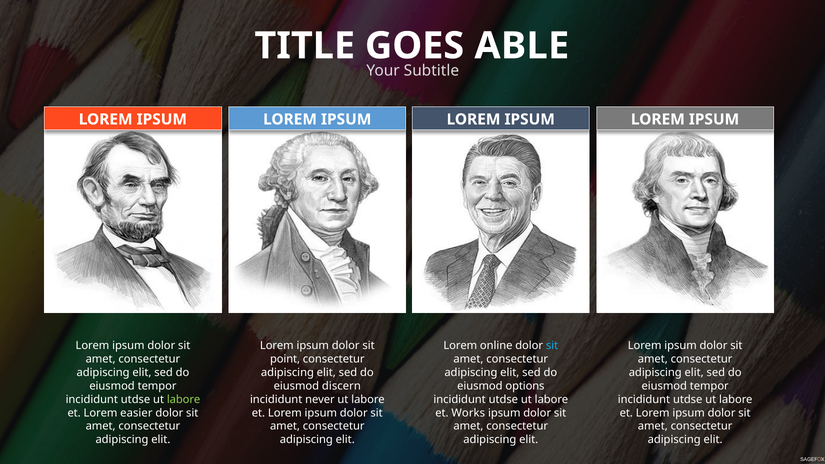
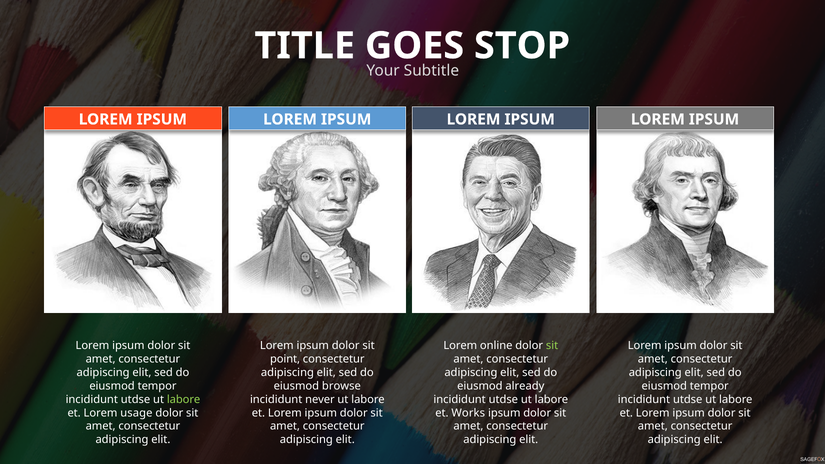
ABLE: ABLE -> STOP
sit at (552, 346) colour: light blue -> light green
discern: discern -> browse
options: options -> already
easier: easier -> usage
